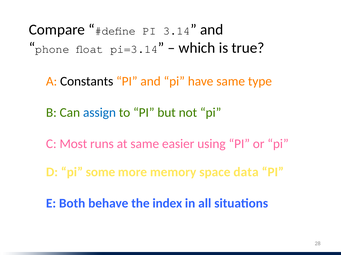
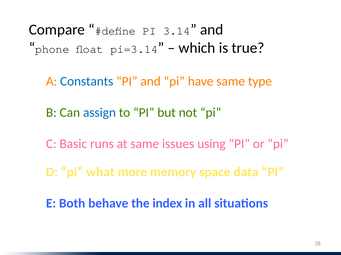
Constants colour: black -> blue
Most: Most -> Basic
easier: easier -> issues
some: some -> what
